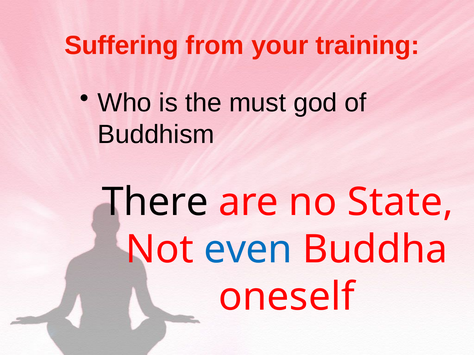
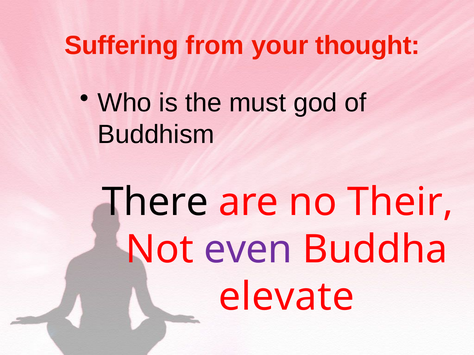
training: training -> thought
State: State -> Their
even colour: blue -> purple
oneself: oneself -> elevate
